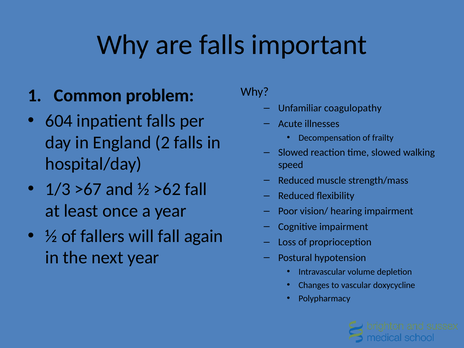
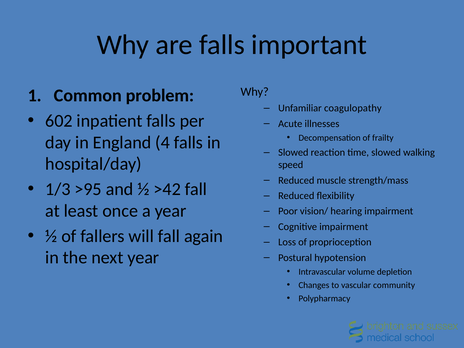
604: 604 -> 602
2: 2 -> 4
>67: >67 -> >95
>62: >62 -> >42
doxycycline: doxycycline -> community
